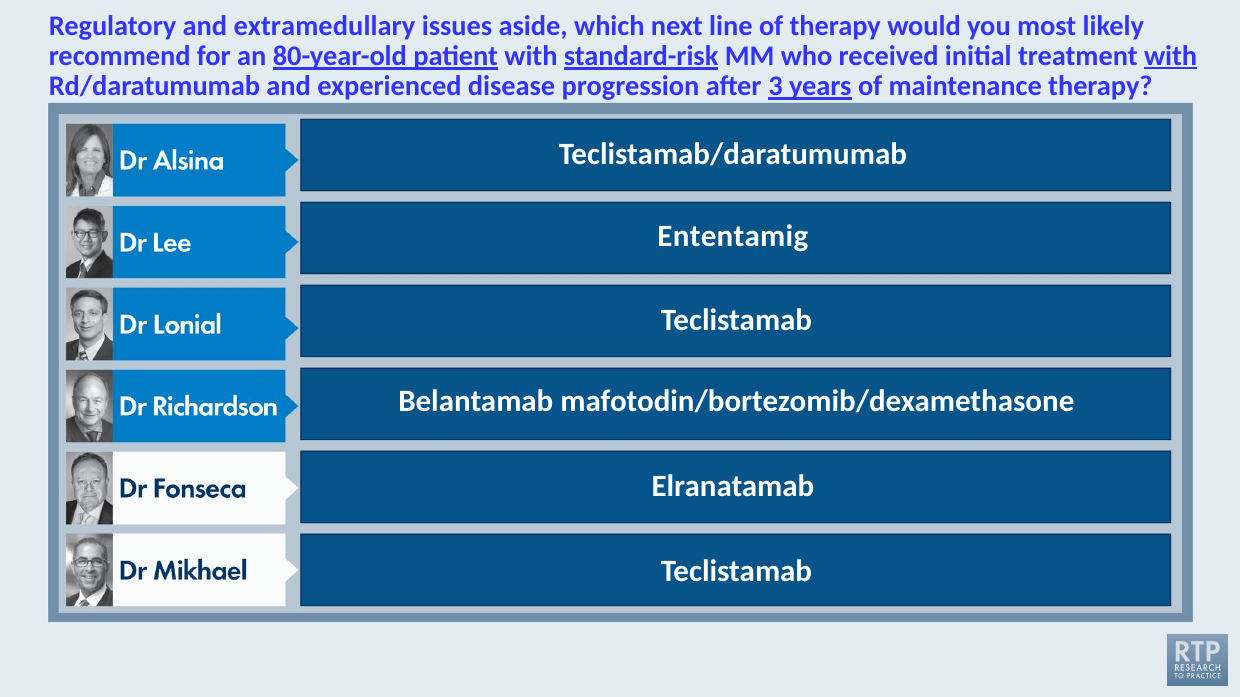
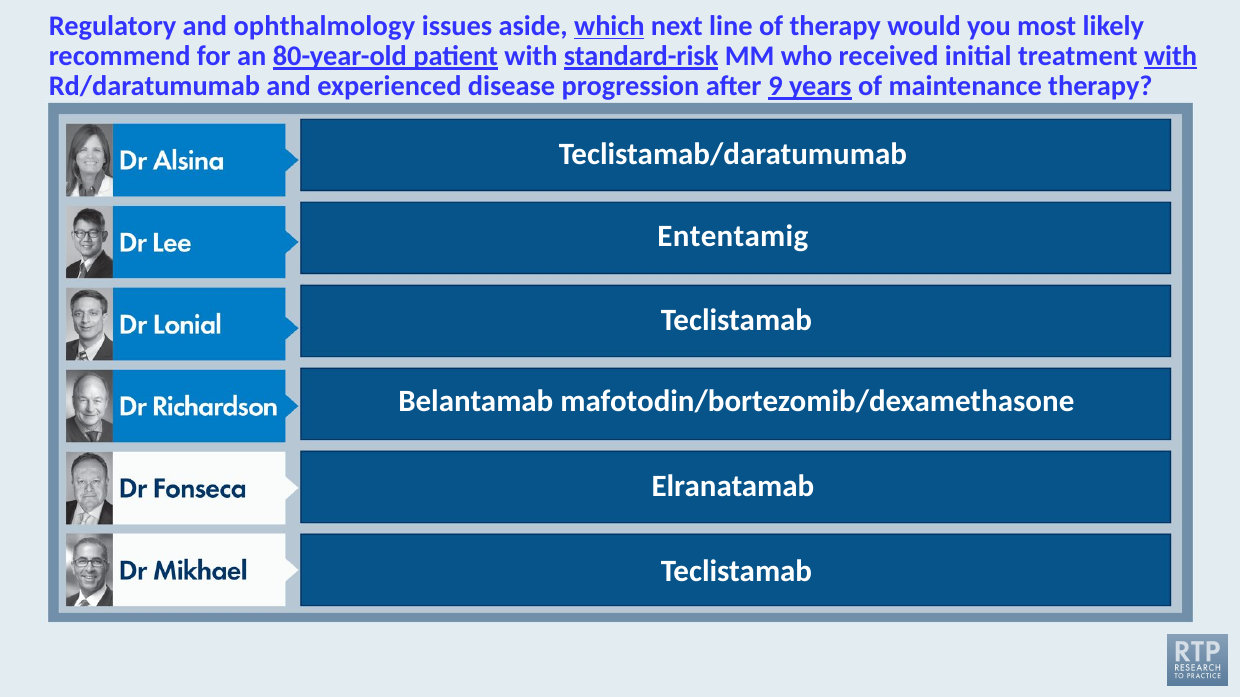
extramedullary: extramedullary -> ophthalmology
which underline: none -> present
3: 3 -> 9
